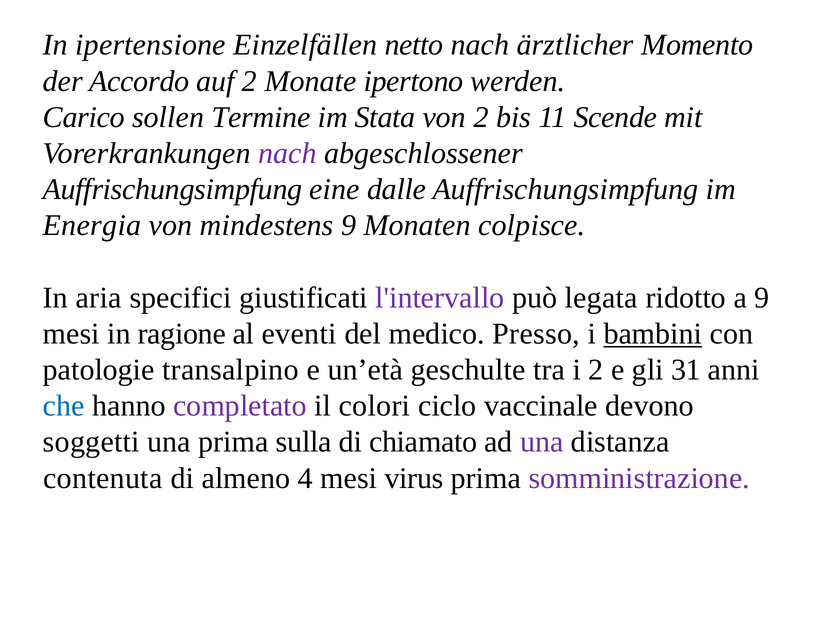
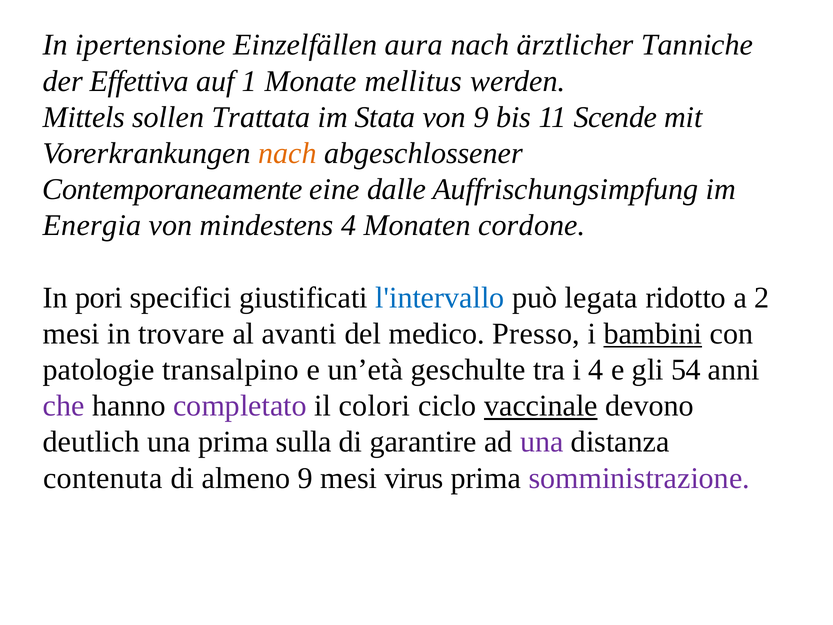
netto: netto -> aura
Momento: Momento -> Tanniche
Accordo: Accordo -> Effettiva
auf 2: 2 -> 1
ipertono: ipertono -> mellitus
Carico: Carico -> Mittels
Termine: Termine -> Trattata
von 2: 2 -> 9
nach at (287, 153) colour: purple -> orange
Auffrischungsimpfung at (173, 189): Auffrischungsimpfung -> Contemporaneamente
mindestens 9: 9 -> 4
colpisce: colpisce -> cordone
aria: aria -> pori
l'intervallo colour: purple -> blue
a 9: 9 -> 2
ragione: ragione -> trovare
eventi: eventi -> avanti
i 2: 2 -> 4
31: 31 -> 54
che colour: blue -> purple
vaccinale underline: none -> present
soggetti: soggetti -> deutlich
chiamato: chiamato -> garantire
almeno 4: 4 -> 9
